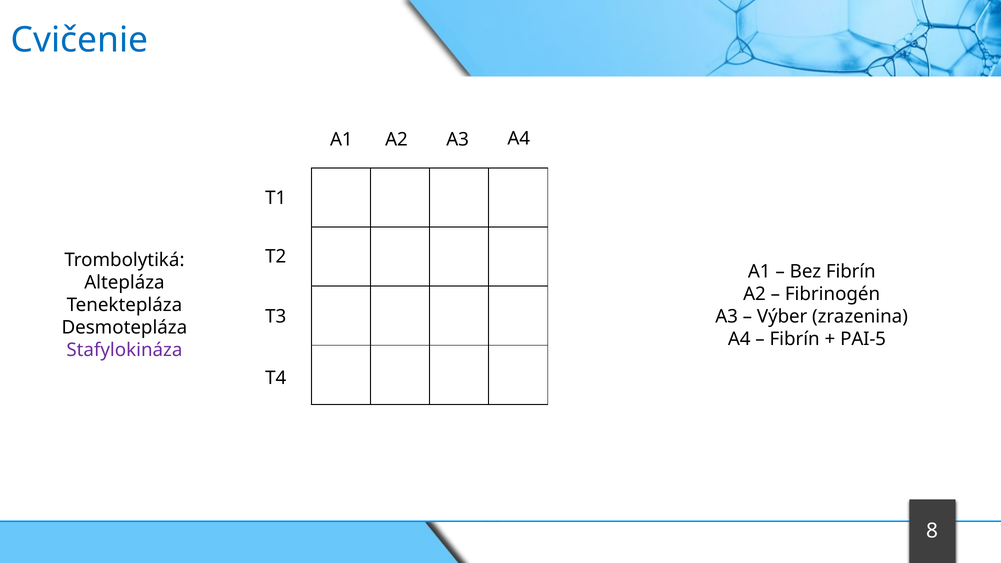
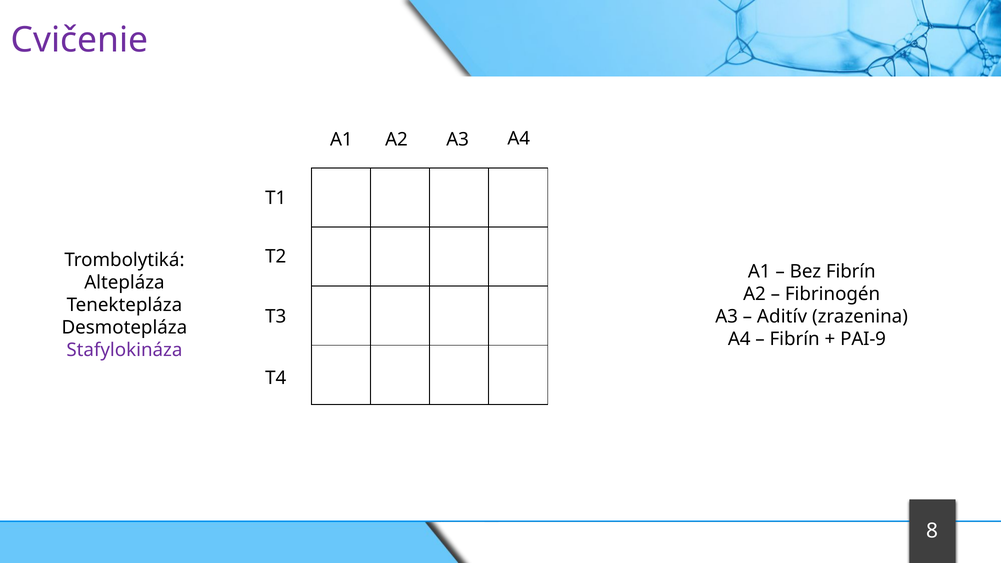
Cvičenie colour: blue -> purple
Výber: Výber -> Aditív
PAI-5: PAI-5 -> PAI-9
